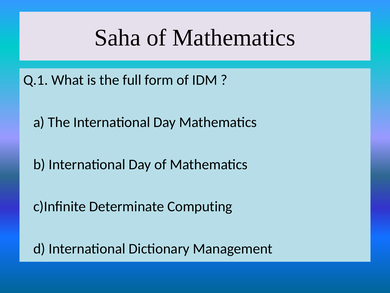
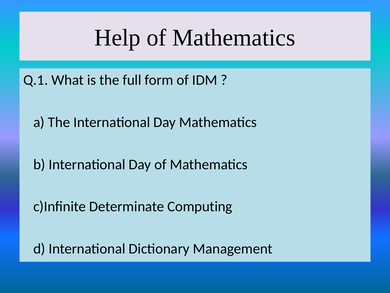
Saha: Saha -> Help
